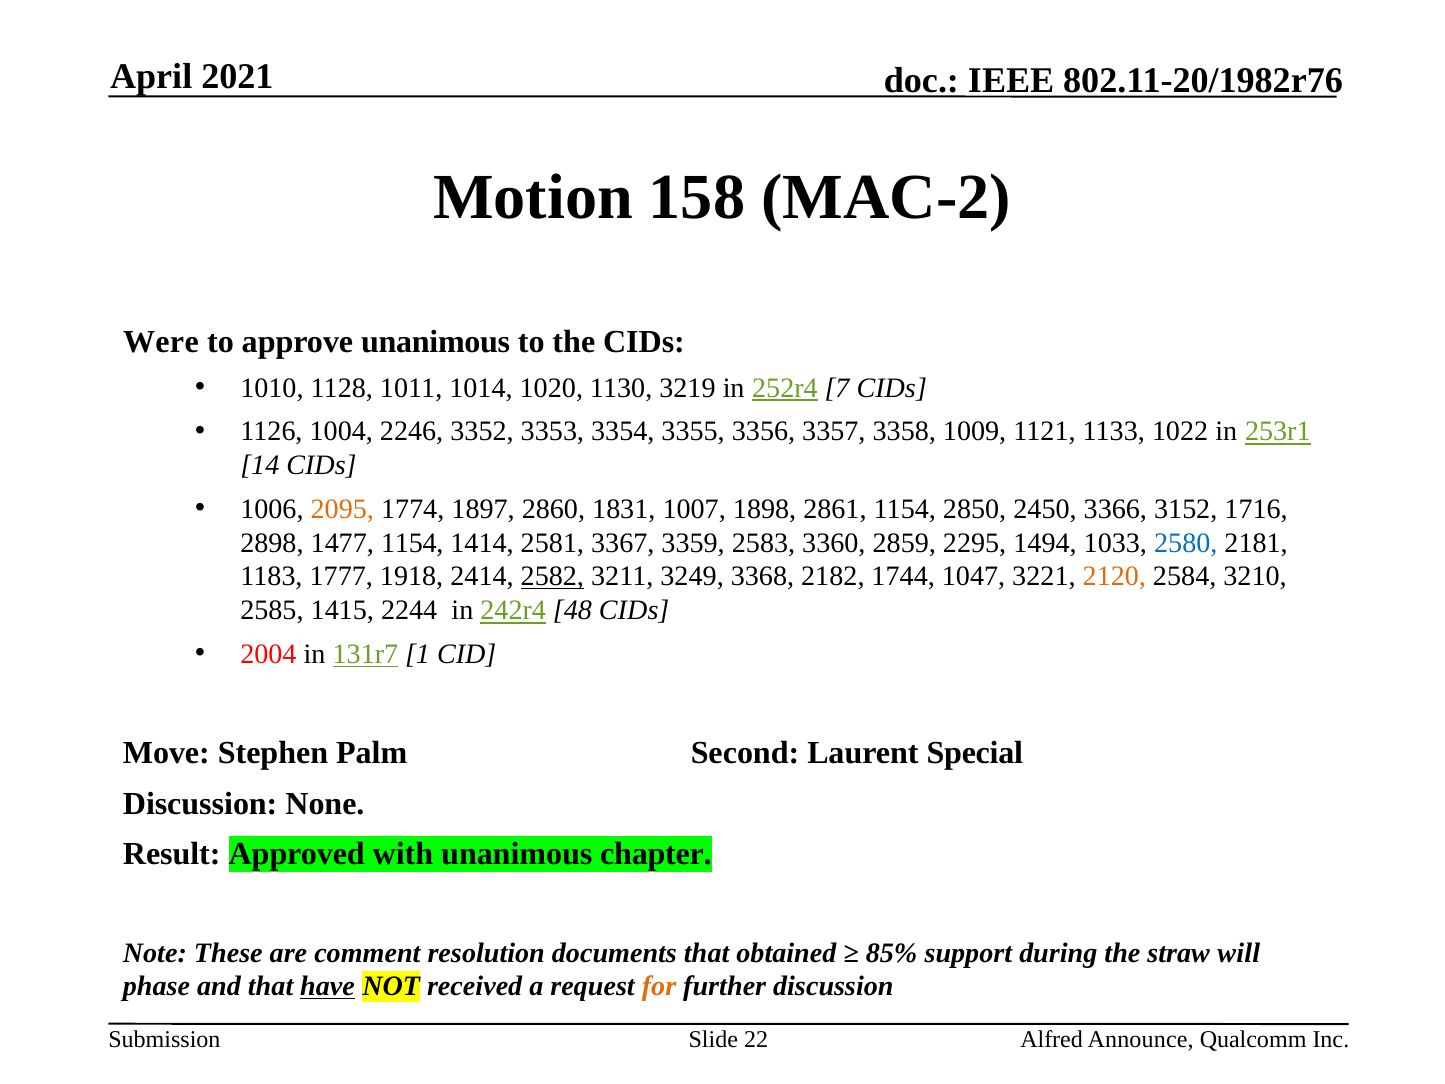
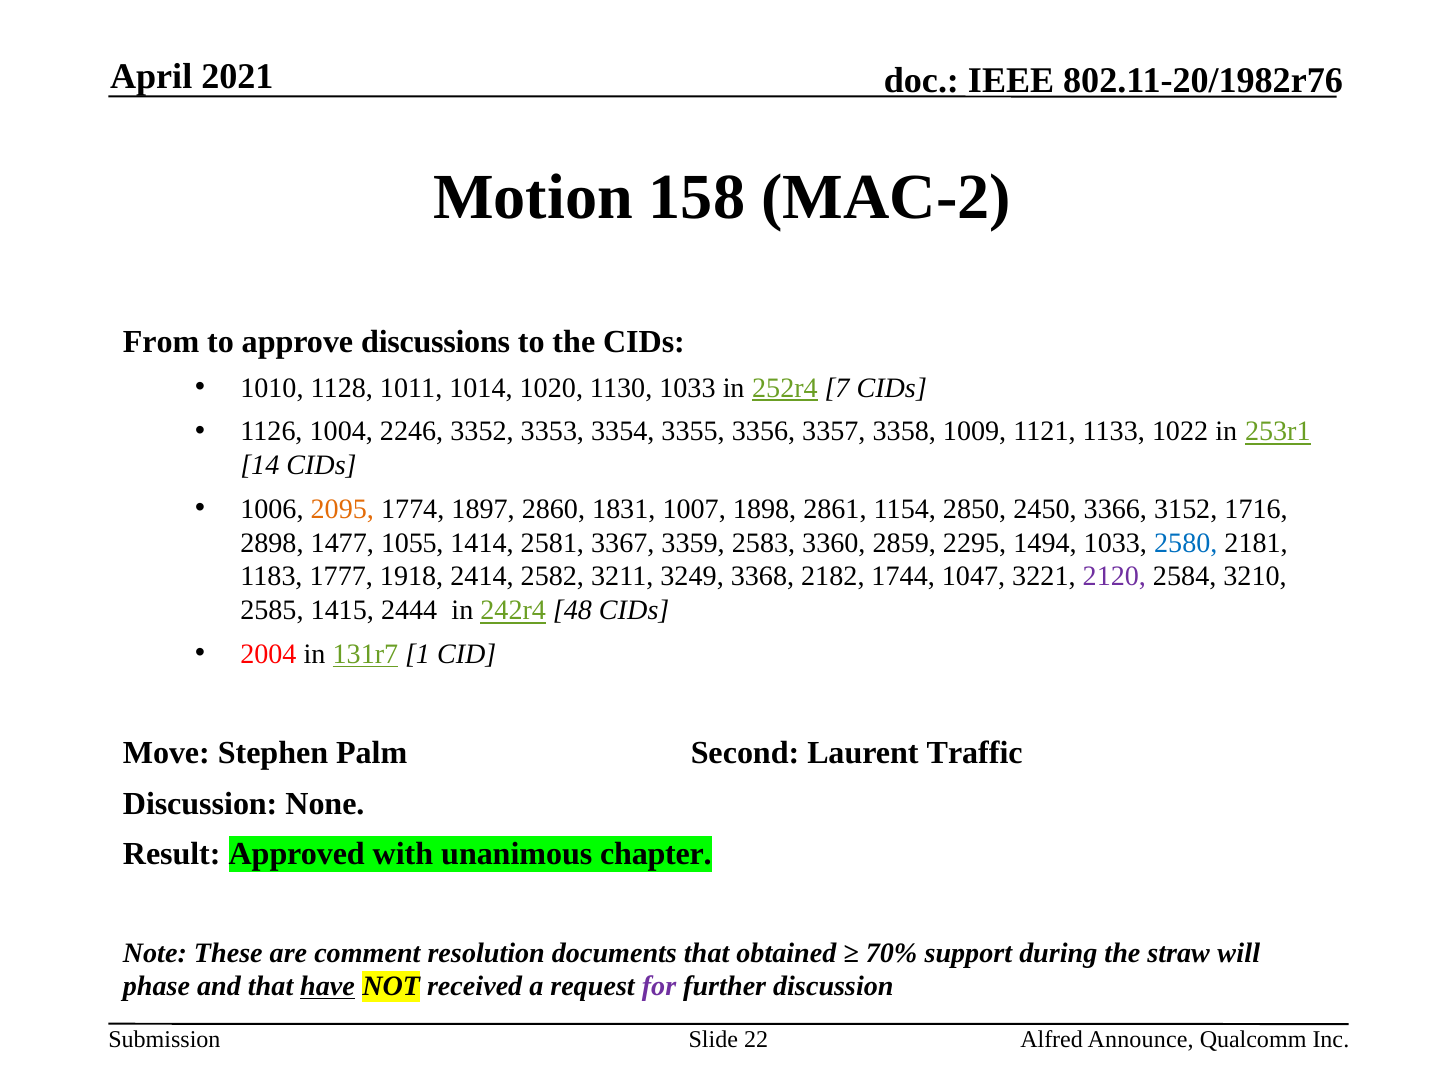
Were: Were -> From
approve unanimous: unanimous -> discussions
1130 3219: 3219 -> 1033
1477 1154: 1154 -> 1055
2582 underline: present -> none
2120 colour: orange -> purple
2244: 2244 -> 2444
Special: Special -> Traffic
85%: 85% -> 70%
for colour: orange -> purple
